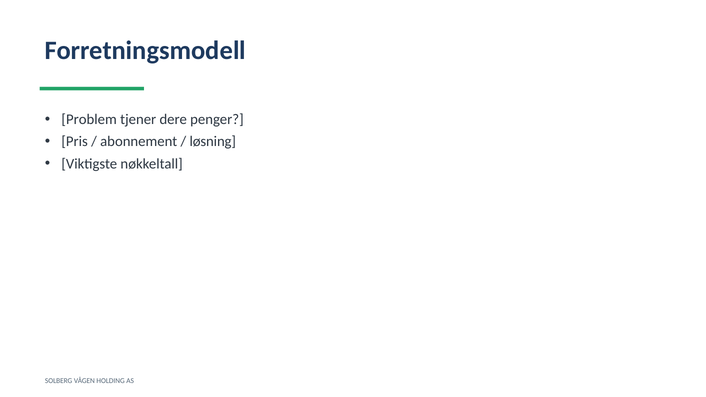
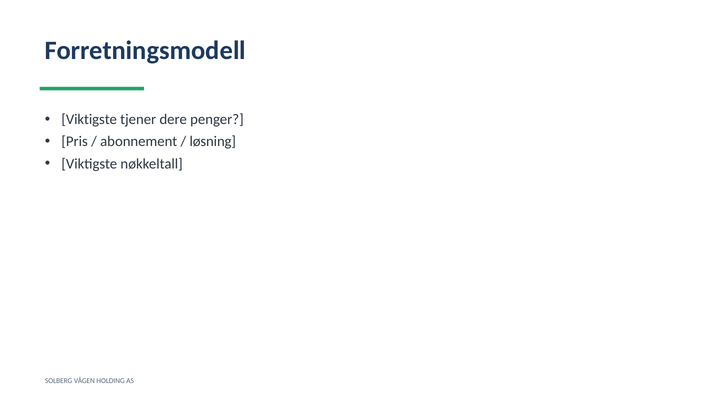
Problem at (89, 120): Problem -> Viktigste
